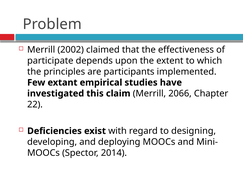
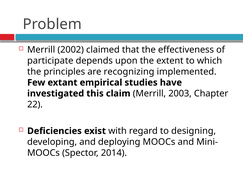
participants: participants -> recognizing
2066: 2066 -> 2003
